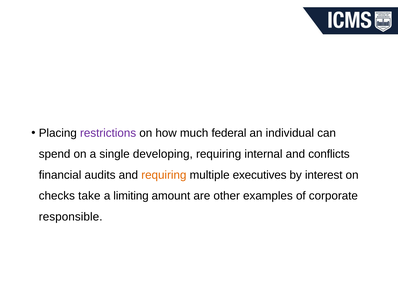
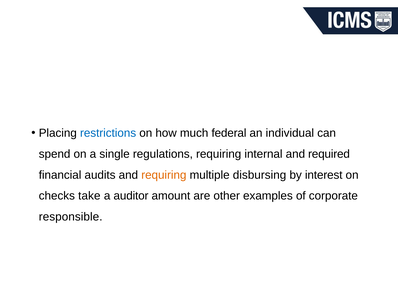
restrictions colour: purple -> blue
developing: developing -> regulations
conflicts: conflicts -> required
executives: executives -> disbursing
limiting: limiting -> auditor
